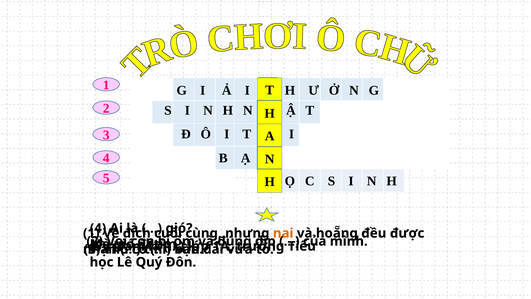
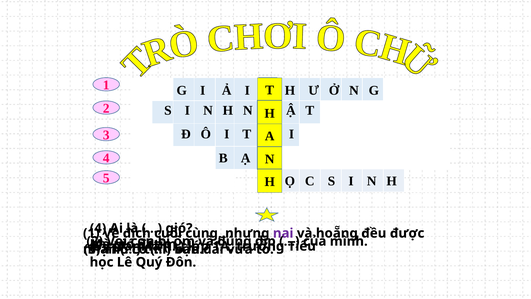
nai colour: orange -> purple
